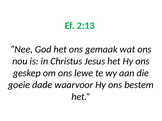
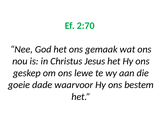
2:13: 2:13 -> 2:70
